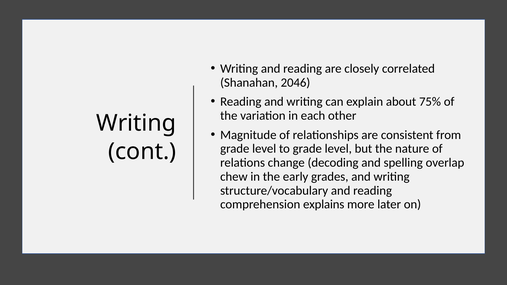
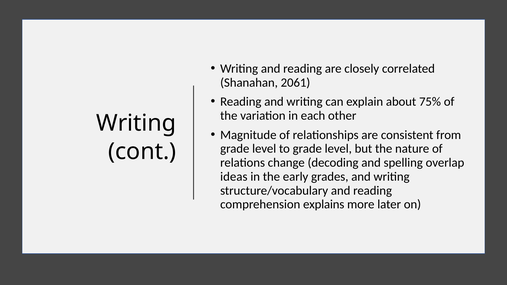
2046: 2046 -> 2061
chew: chew -> ideas
